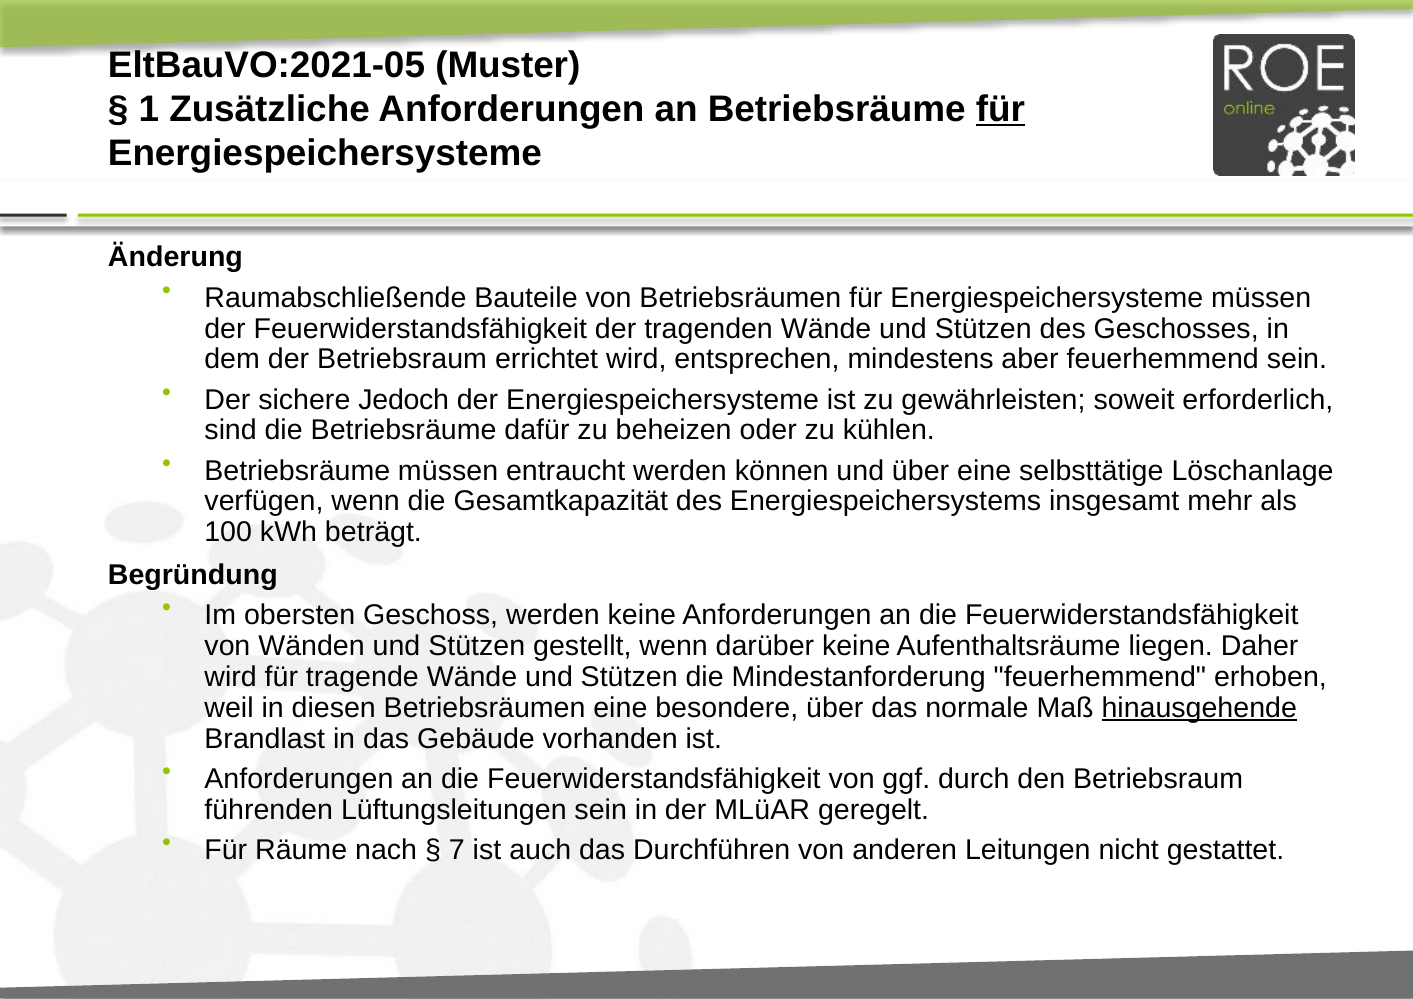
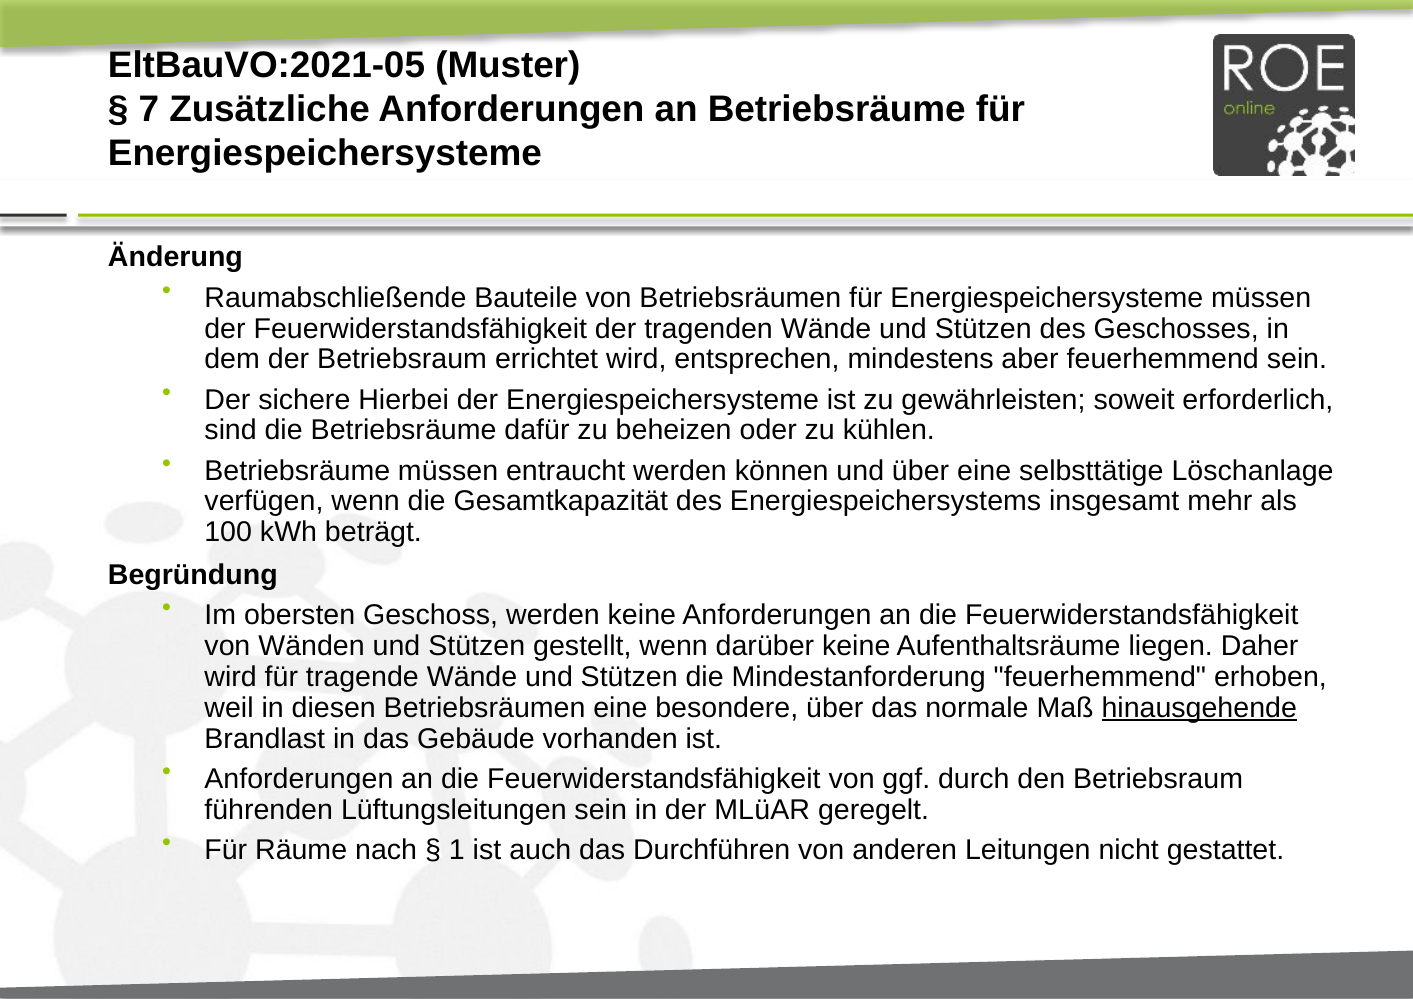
1: 1 -> 7
für at (1000, 109) underline: present -> none
Jedoch: Jedoch -> Hierbei
7: 7 -> 1
